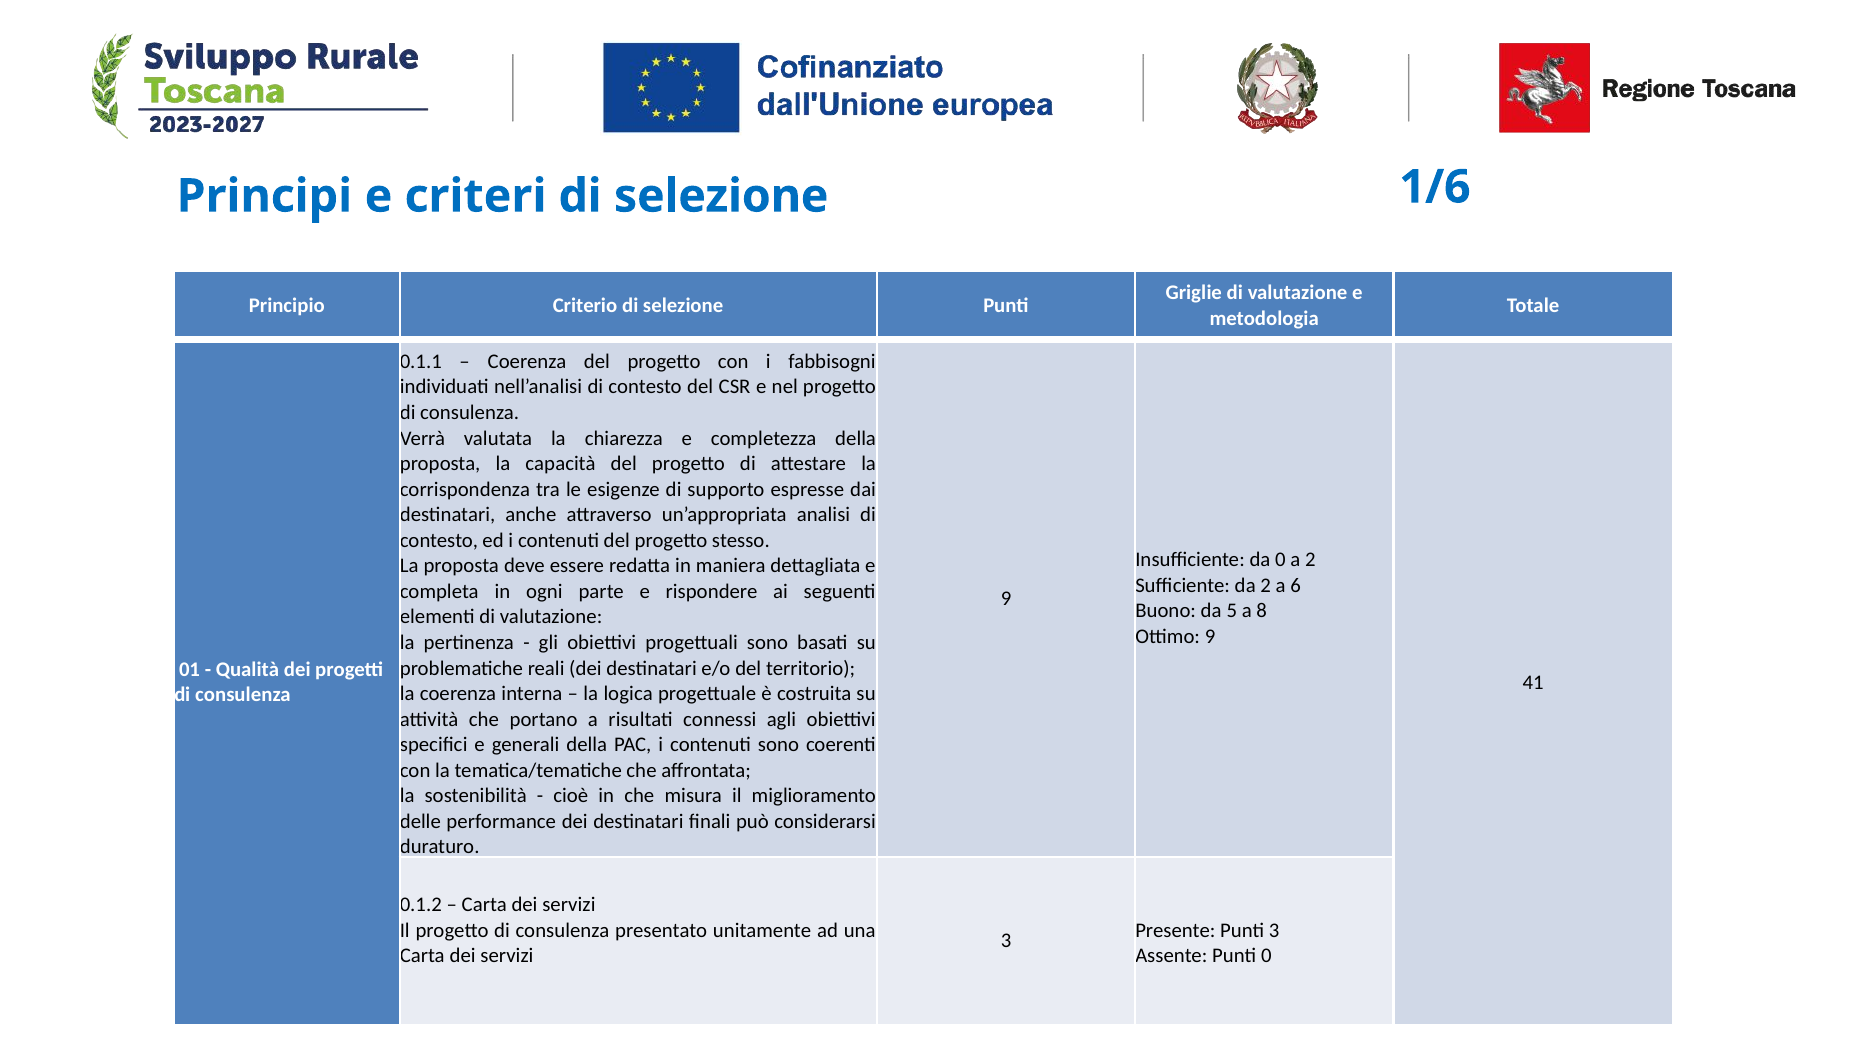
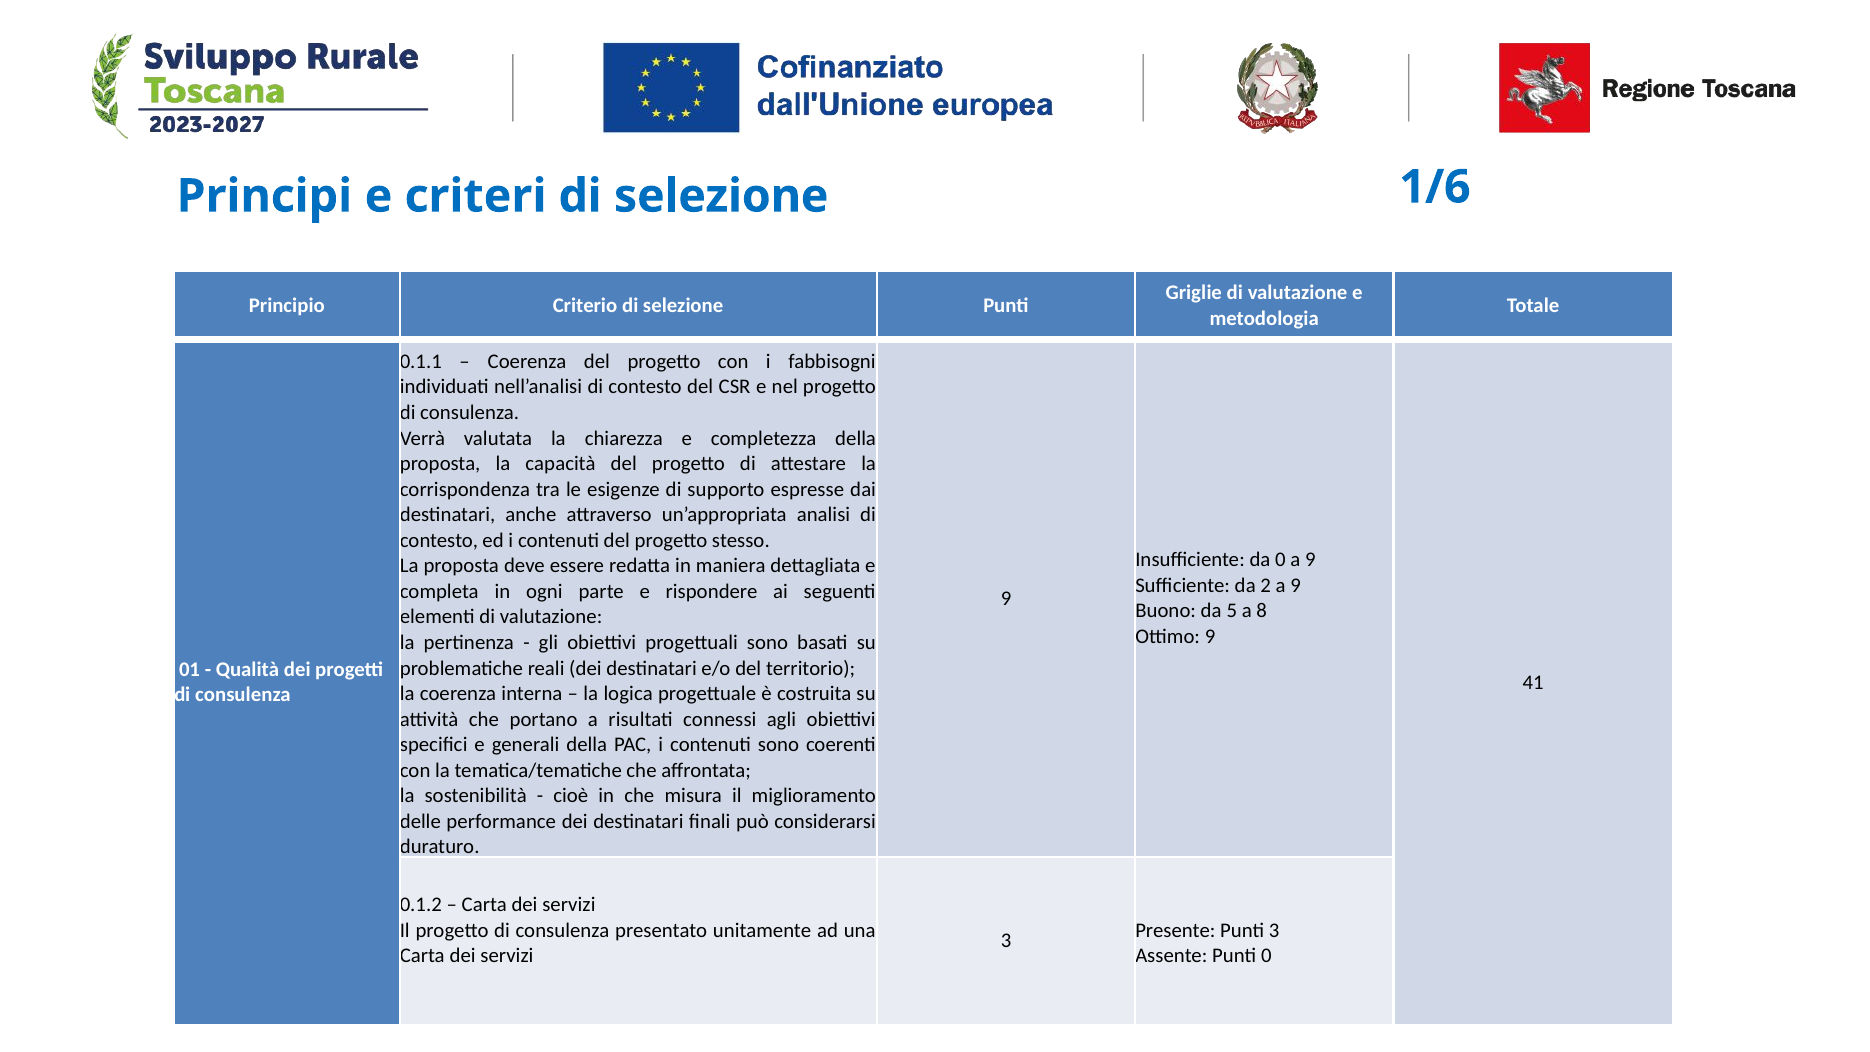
0 a 2: 2 -> 9
2 a 6: 6 -> 9
